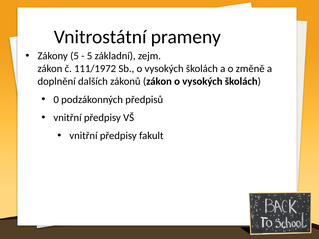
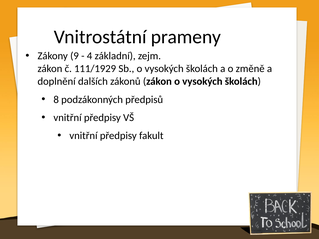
Zákony 5: 5 -> 9
5 at (90, 56): 5 -> 4
111/1972: 111/1972 -> 111/1929
0: 0 -> 8
